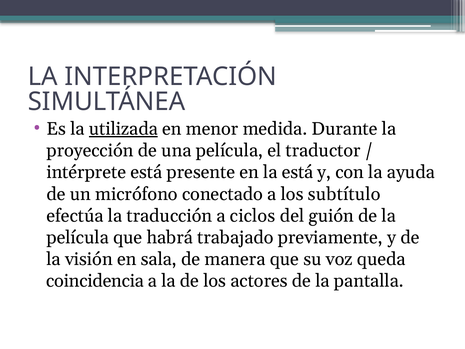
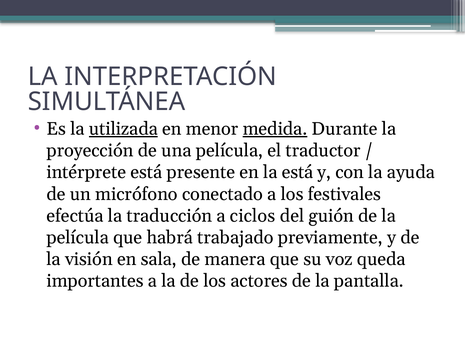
medida underline: none -> present
subtítulo: subtítulo -> festivales
coincidencia: coincidencia -> importantes
